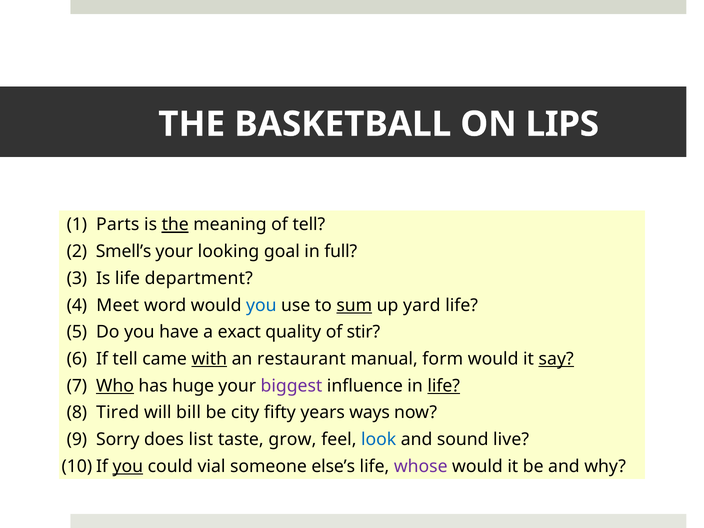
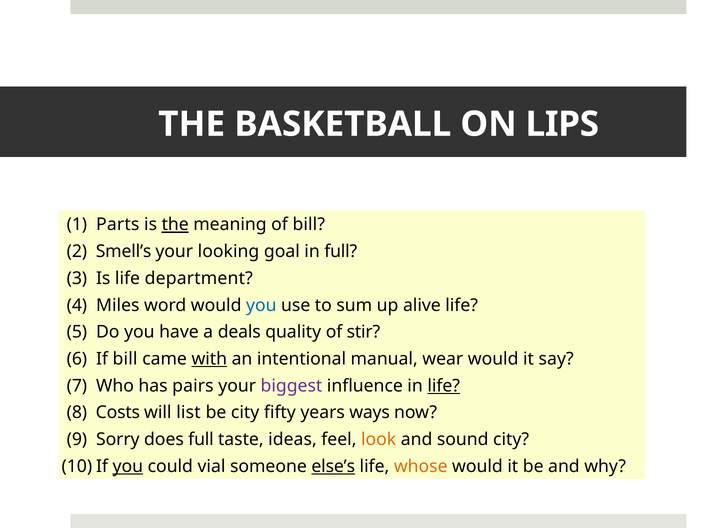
of tell: tell -> bill
Meet: Meet -> Miles
sum underline: present -> none
yard: yard -> alive
exact: exact -> deals
If tell: tell -> bill
restaurant: restaurant -> intentional
form: form -> wear
say underline: present -> none
Who underline: present -> none
huge: huge -> pairs
Tired: Tired -> Costs
bill: bill -> list
does list: list -> full
grow: grow -> ideas
look colour: blue -> orange
sound live: live -> city
else’s underline: none -> present
whose colour: purple -> orange
